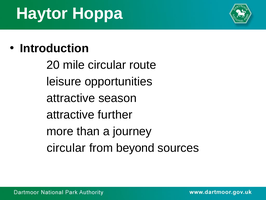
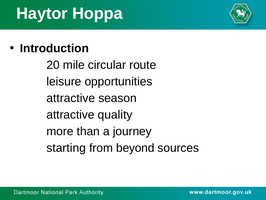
further: further -> quality
circular at (66, 148): circular -> starting
